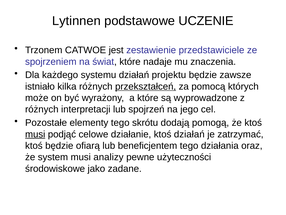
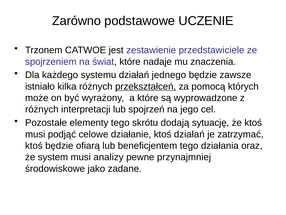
Lytinnen: Lytinnen -> Zarówno
projektu: projektu -> jednego
pomogą: pomogą -> sytuację
musi at (35, 134) underline: present -> none
użyteczności: użyteczności -> przynajmniej
